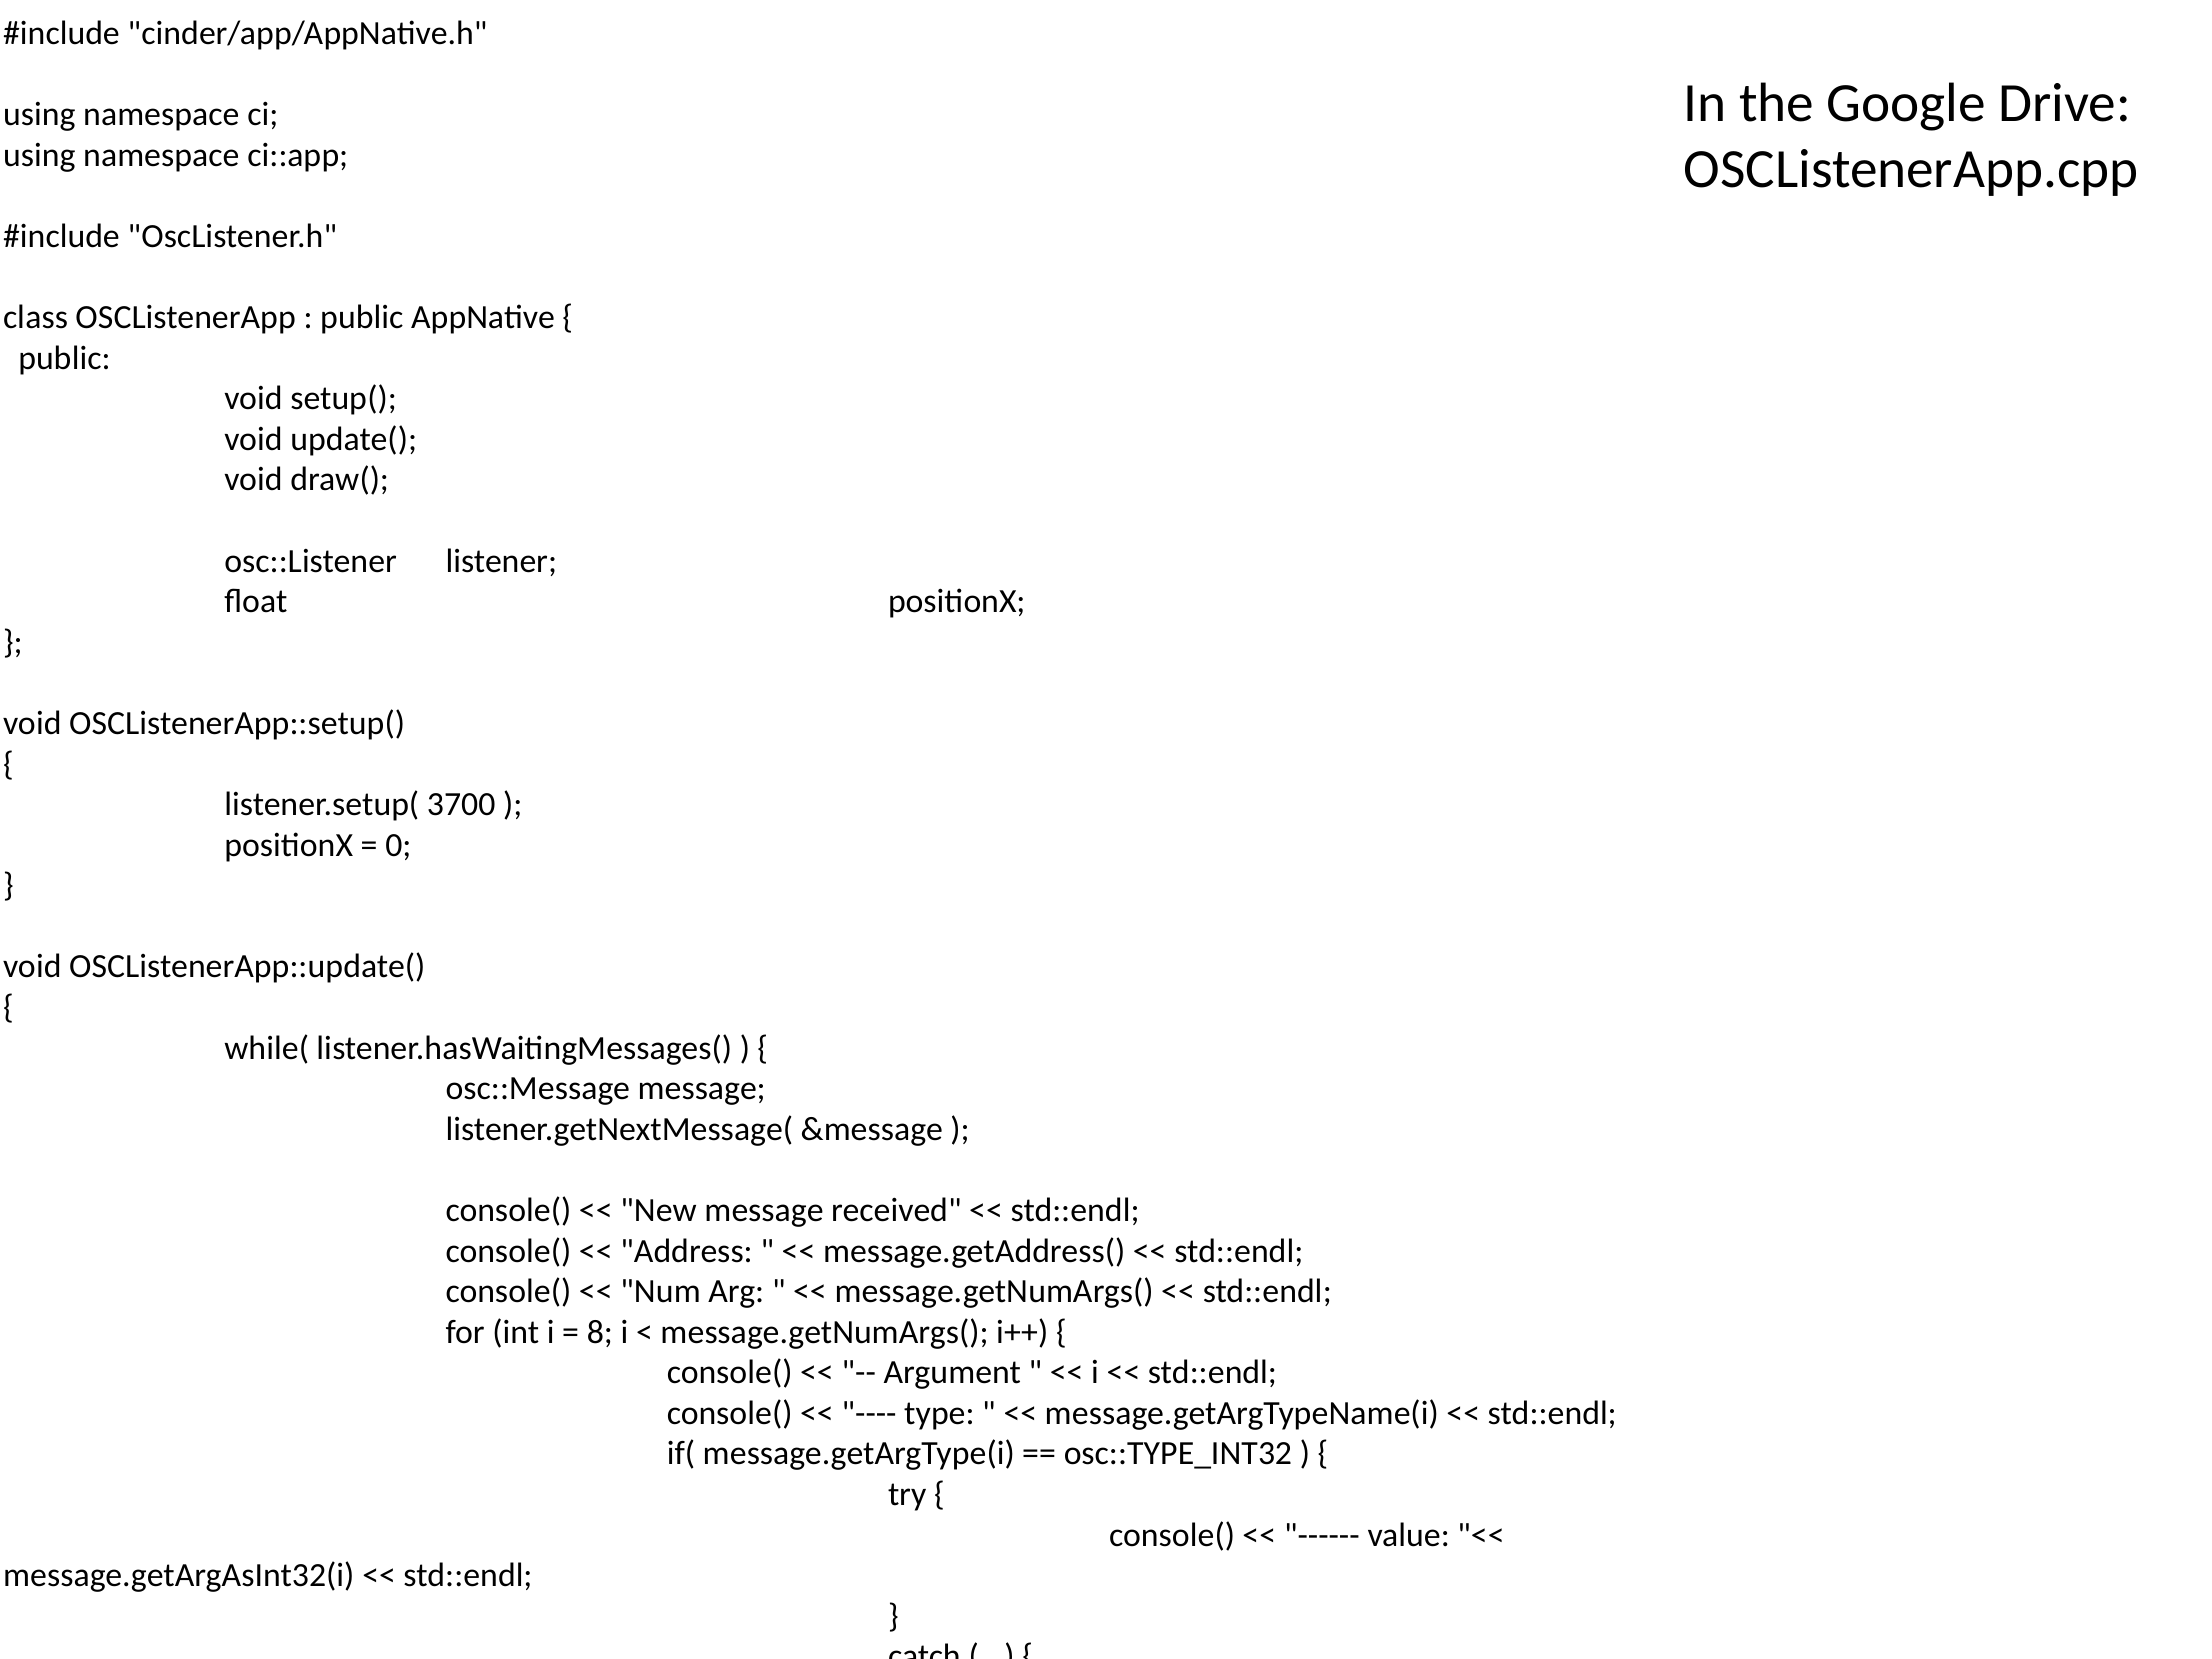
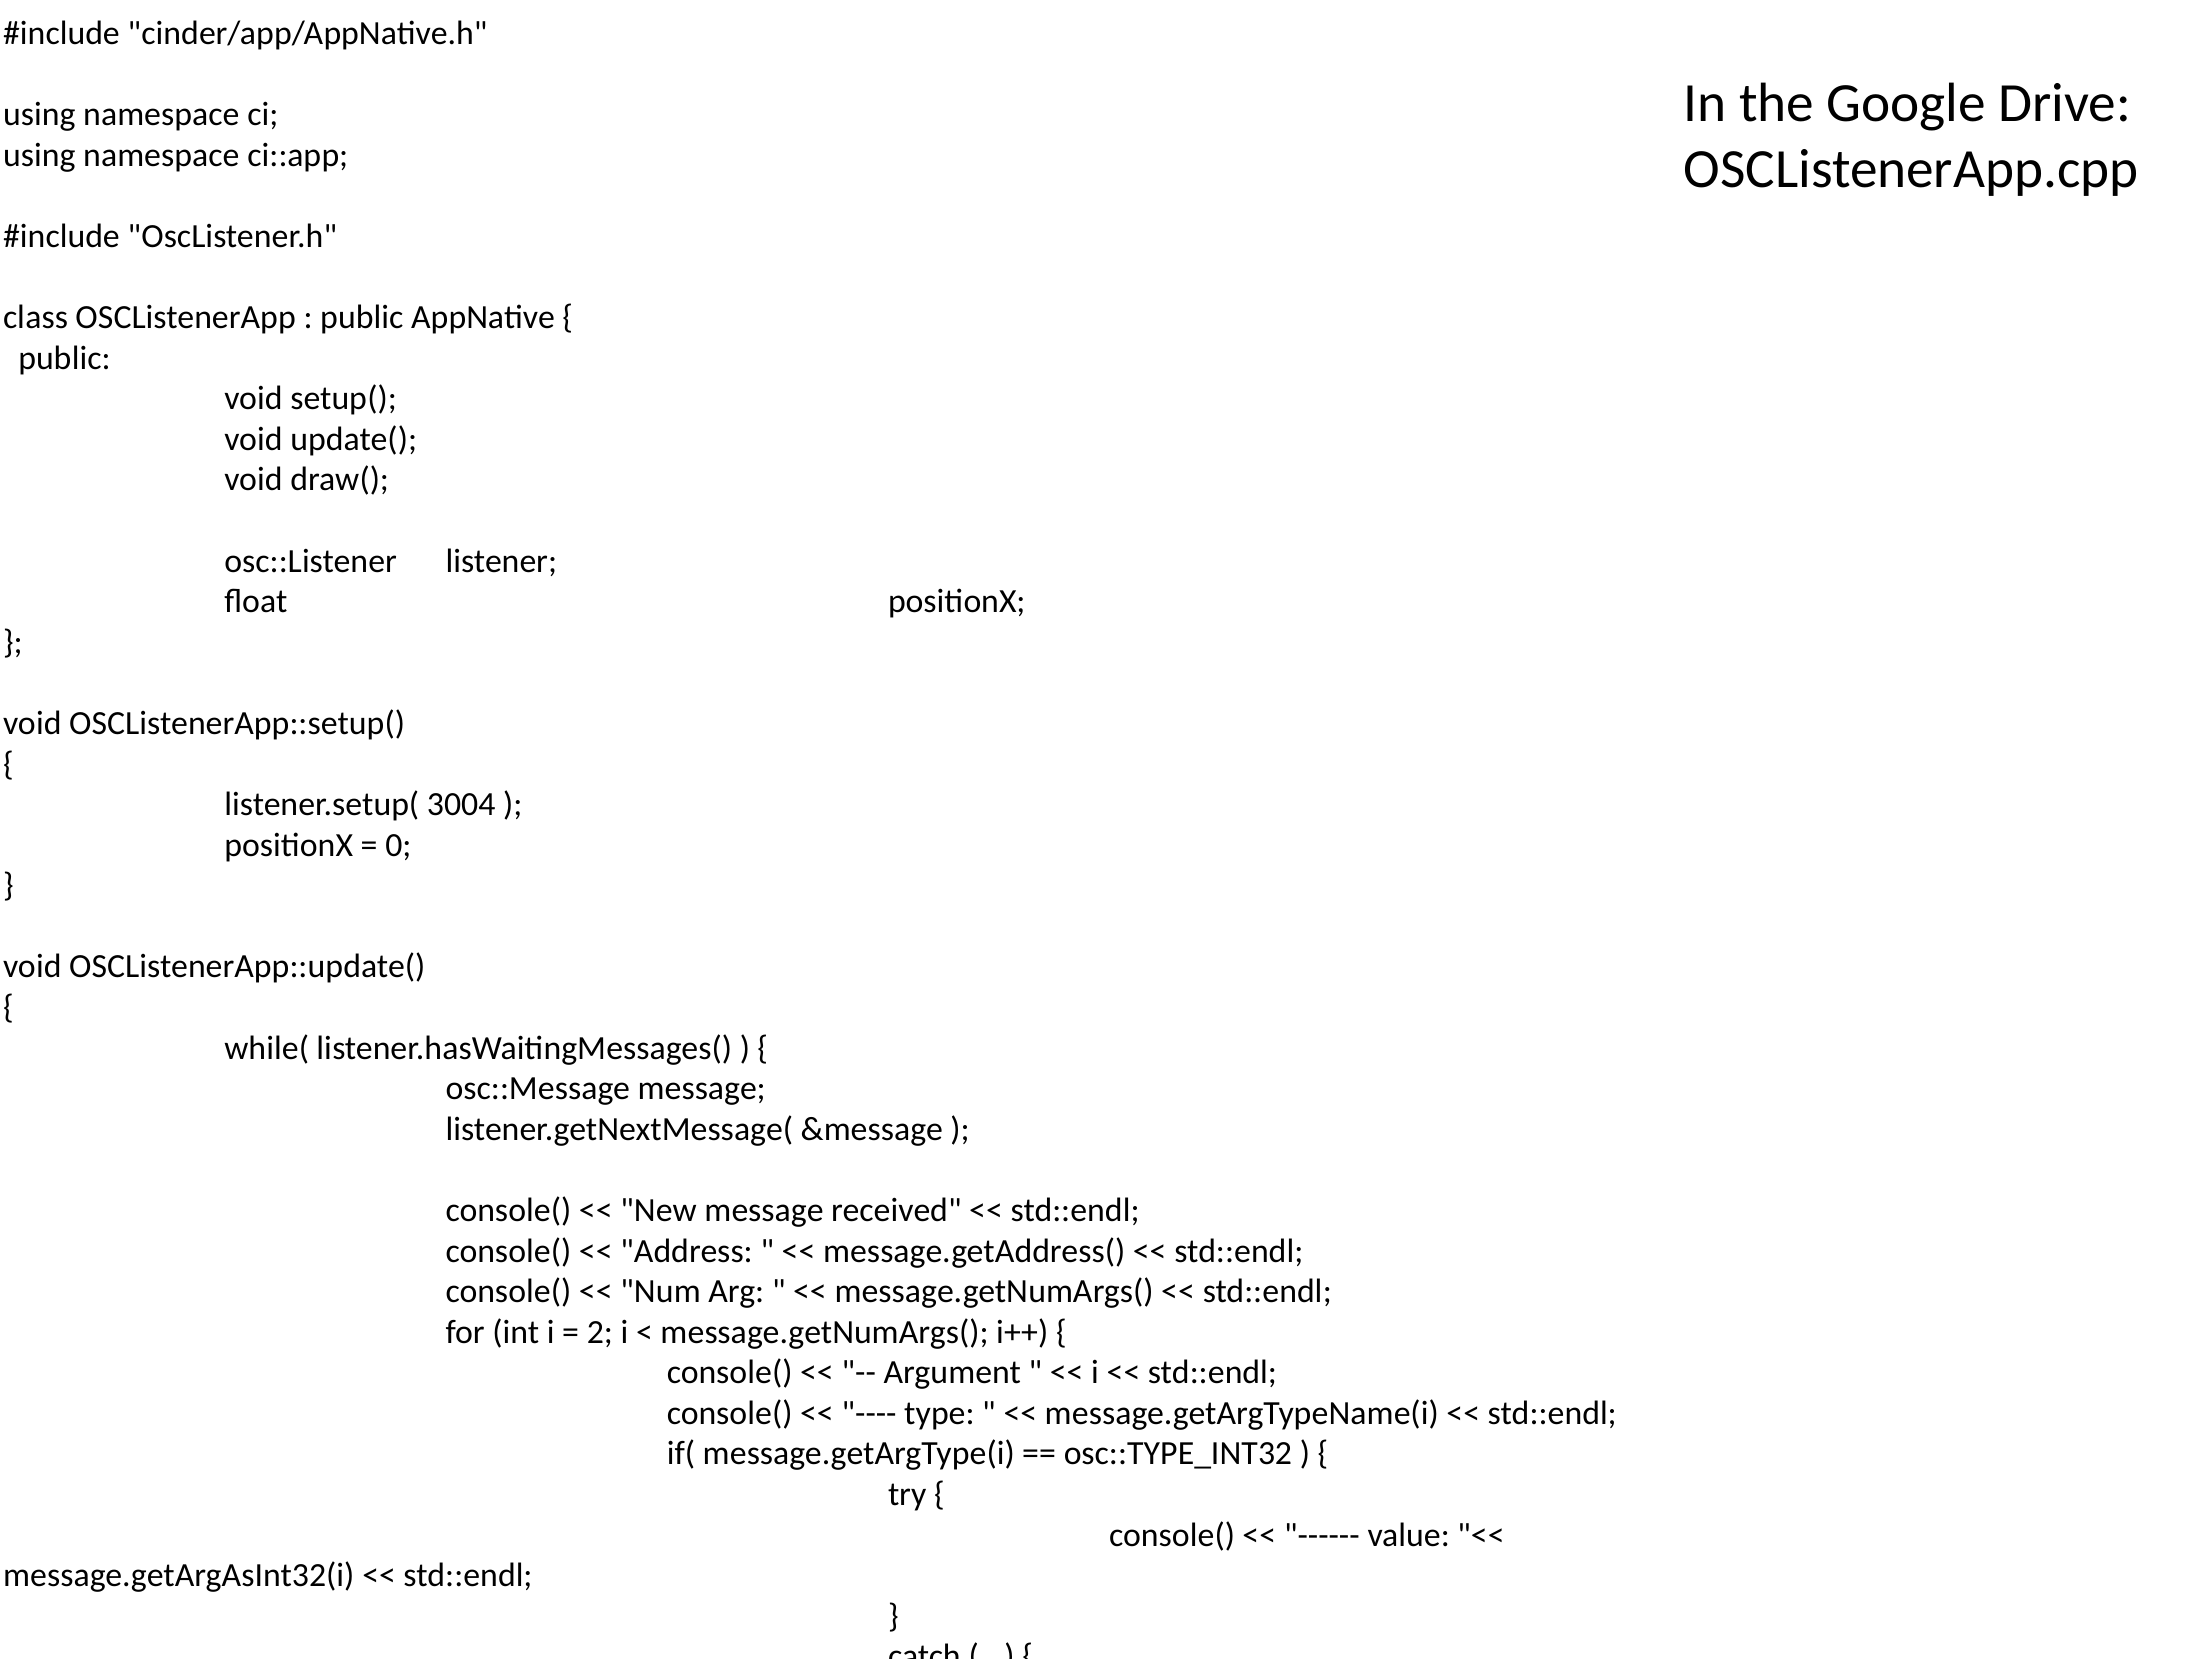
3700: 3700 -> 3004
8: 8 -> 2
